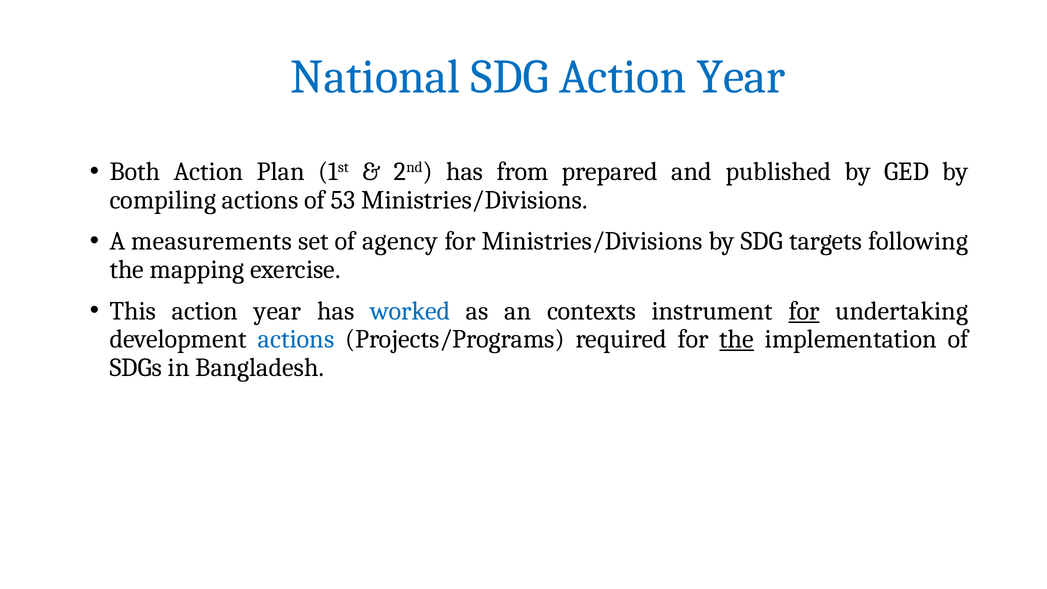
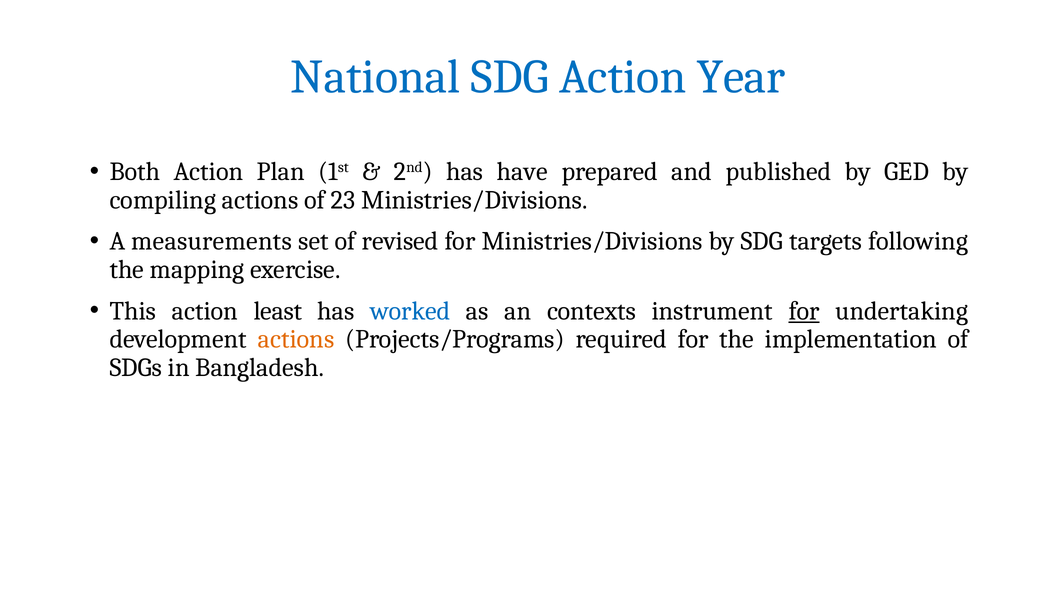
from: from -> have
53: 53 -> 23
agency: agency -> revised
This action year: year -> least
actions at (296, 339) colour: blue -> orange
the at (737, 339) underline: present -> none
